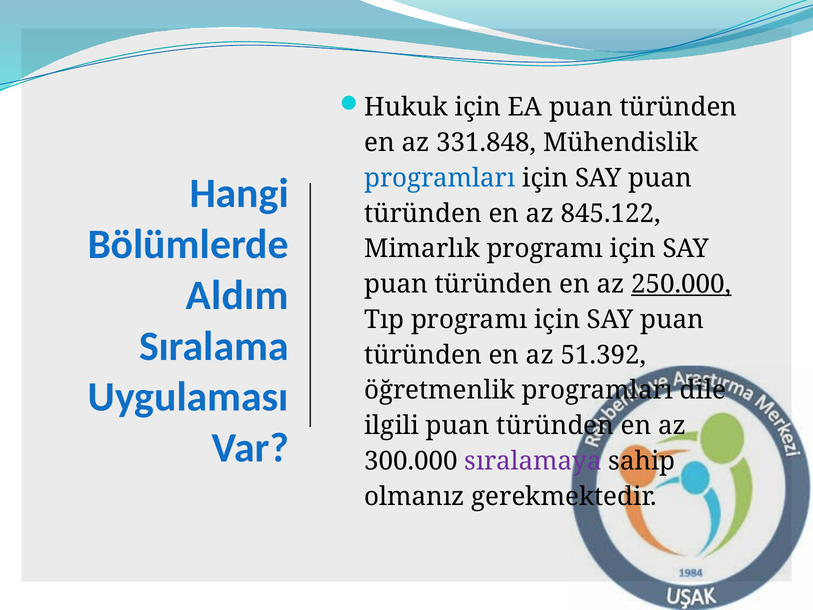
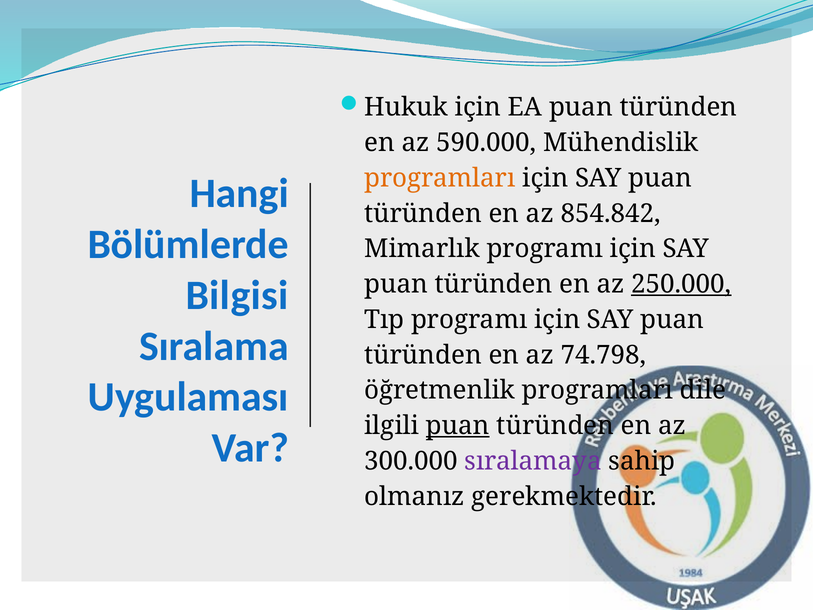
331.848: 331.848 -> 590.000
programları at (440, 178) colour: blue -> orange
845.122: 845.122 -> 854.842
Aldım: Aldım -> Bilgisi
51.392: 51.392 -> 74.798
puan at (458, 426) underline: none -> present
